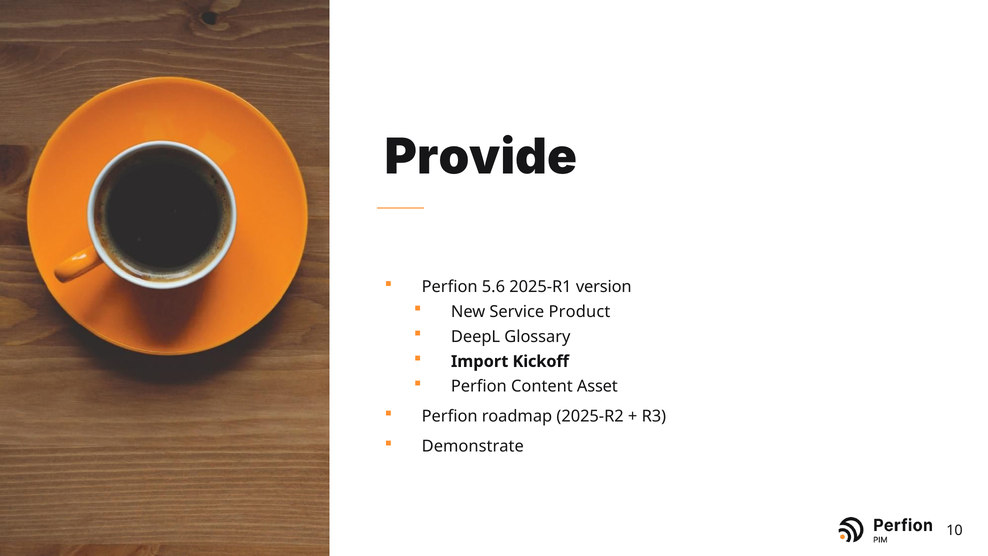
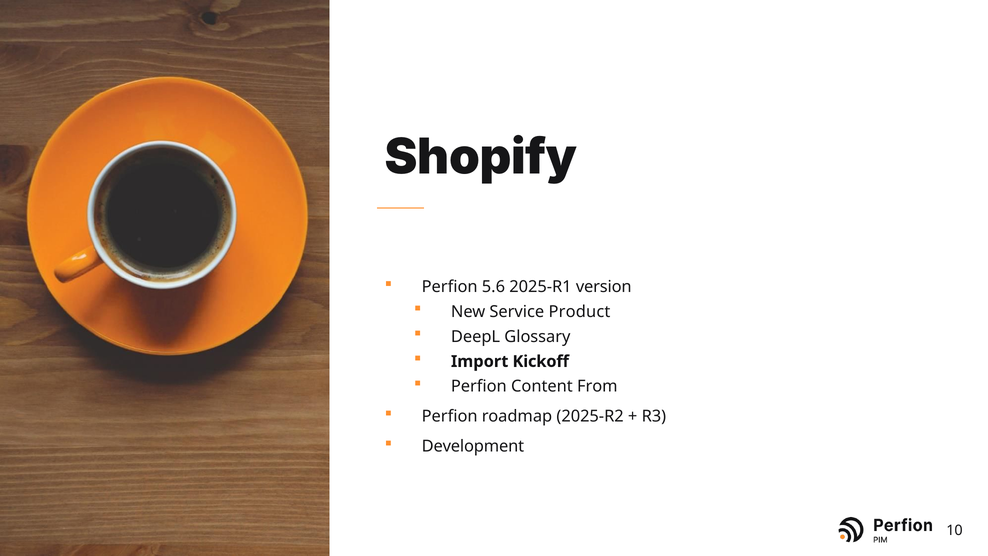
Provide: Provide -> Shopify
Asset: Asset -> From
Demonstrate: Demonstrate -> Development
